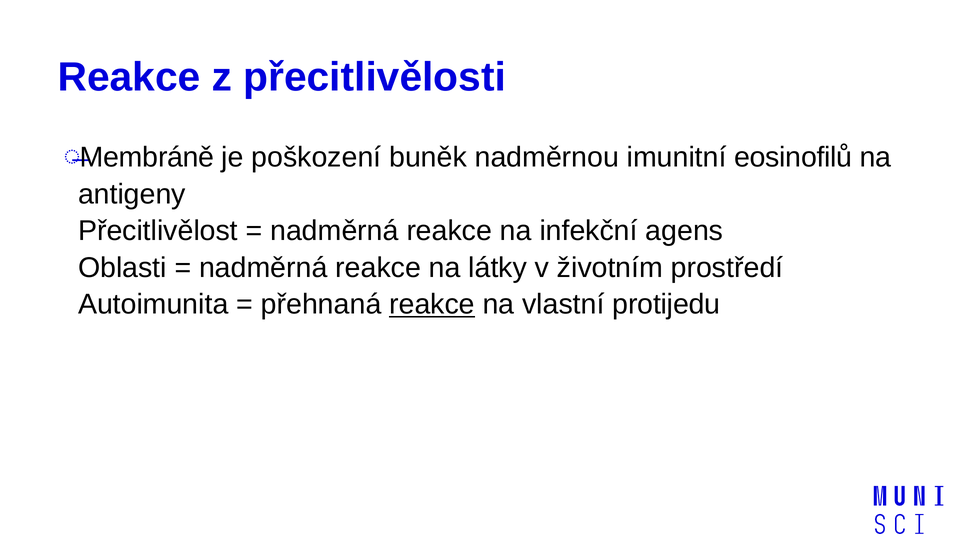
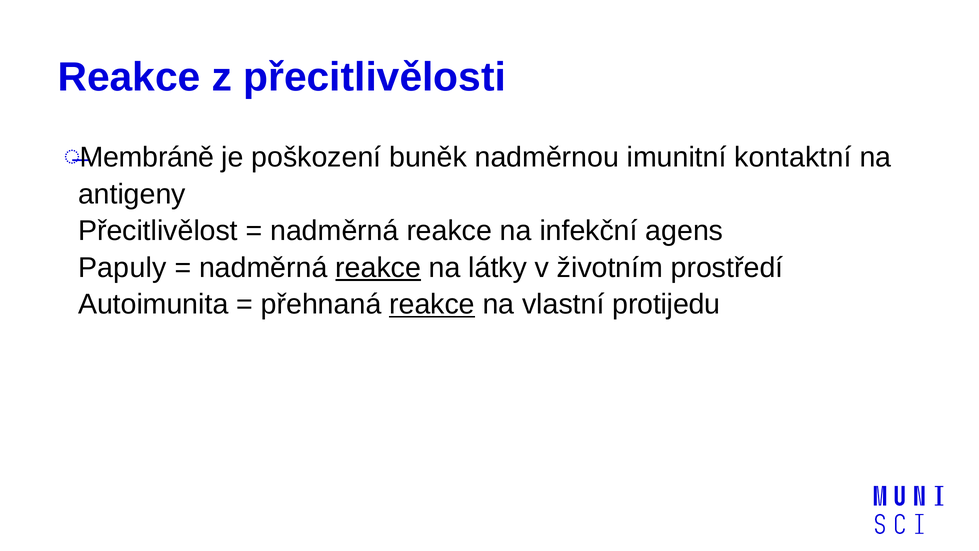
eosinofilů: eosinofilů -> kontaktní
Oblasti: Oblasti -> Papuly
reakce at (378, 268) underline: none -> present
